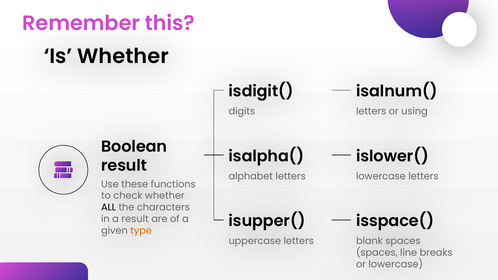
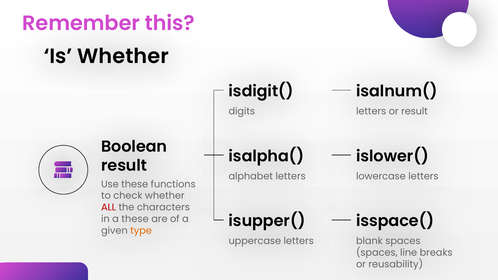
or using: using -> result
ALL colour: black -> red
a result: result -> these
or lowercase: lowercase -> reusability
